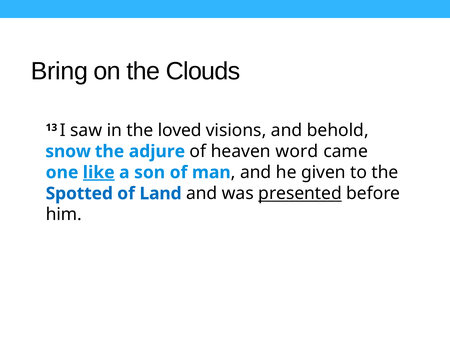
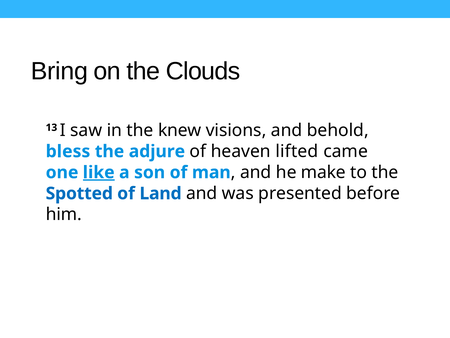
loved: loved -> knew
snow: snow -> bless
word: word -> lifted
given: given -> make
presented underline: present -> none
